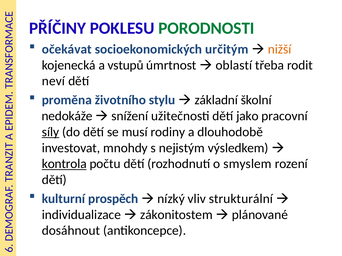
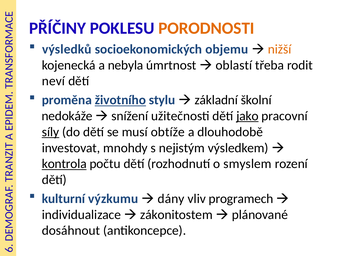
PORODNOSTI colour: green -> orange
očekávat: očekávat -> výsledků
určitým: určitým -> objemu
vstupů: vstupů -> nebyla
životního underline: none -> present
jako underline: none -> present
rodiny: rodiny -> obtíže
prospěch: prospěch -> výzkumu
nízký: nízký -> dány
strukturální: strukturální -> programech
